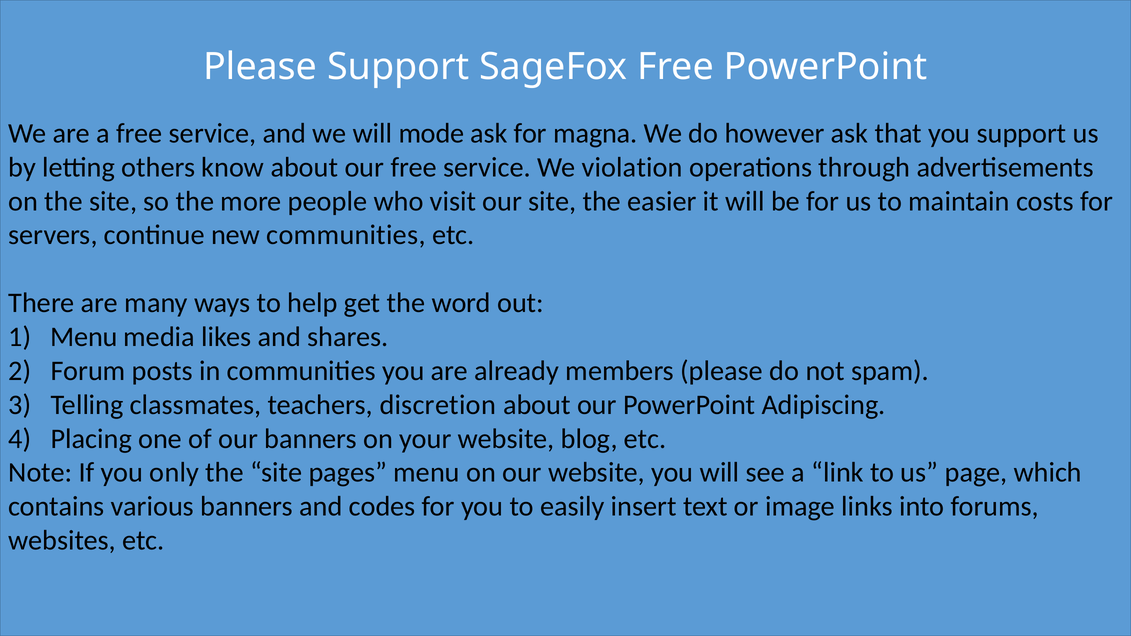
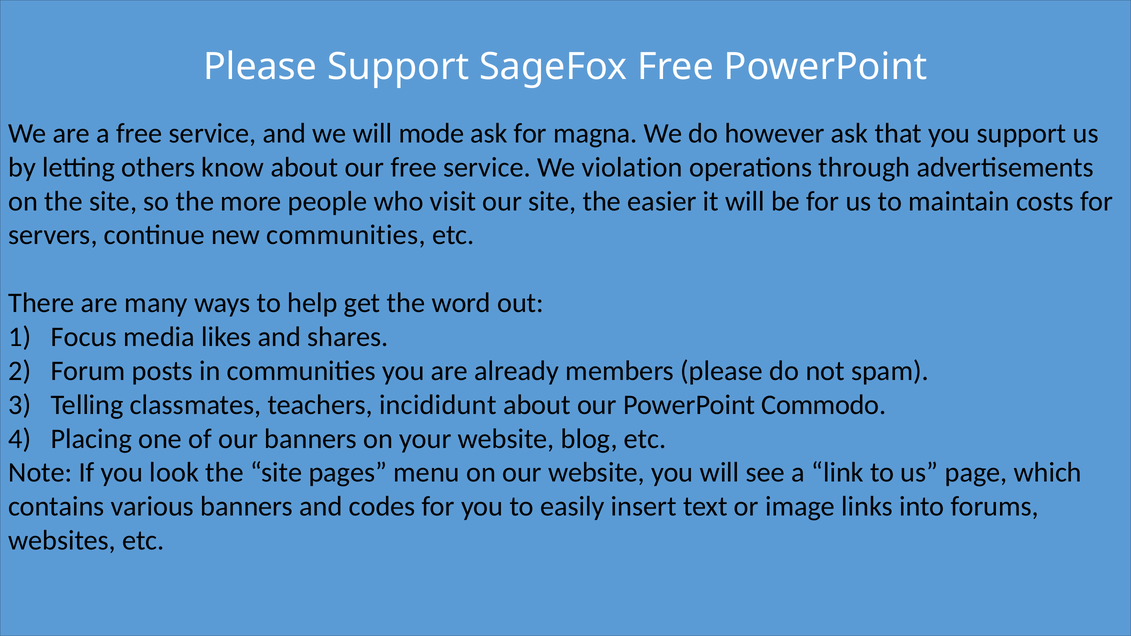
Menu at (84, 337): Menu -> Focus
discretion: discretion -> incididunt
Adipiscing: Adipiscing -> Commodo
only: only -> look
